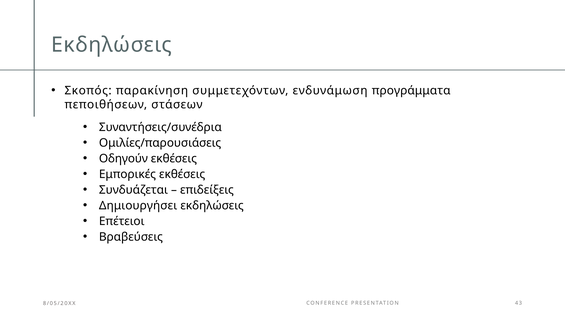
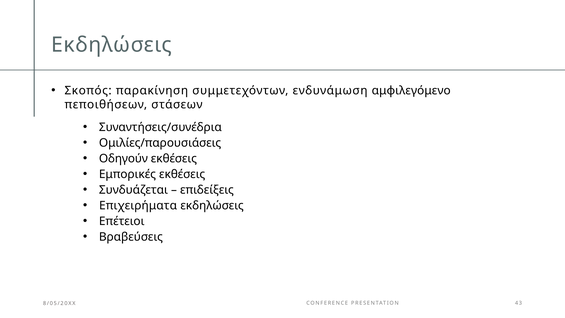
προγράμματα: προγράμματα -> αμφιλεγόμενο
Δημιουργήσει: Δημιουργήσει -> Επιχειρήματα
